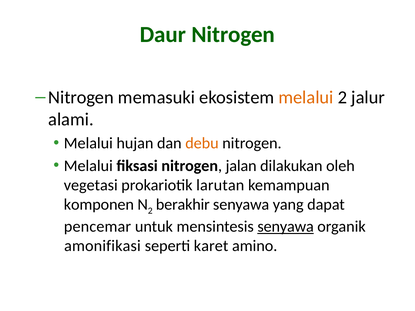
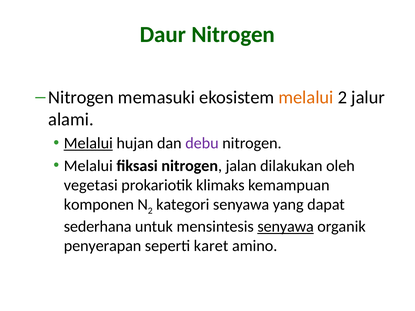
Melalui at (88, 143) underline: none -> present
debu colour: orange -> purple
larutan: larutan -> klimaks
berakhir: berakhir -> kategori
pencemar: pencemar -> sederhana
amonifikasi: amonifikasi -> penyerapan
